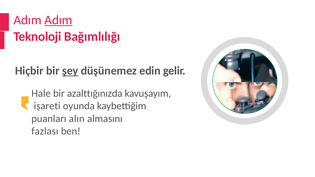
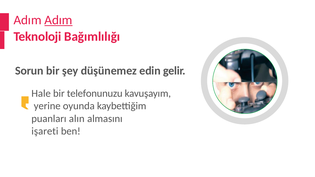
Hiçbir: Hiçbir -> Sorun
şey underline: present -> none
azalttığınızda: azalttığınızda -> telefonunuzu
işareti: işareti -> yerine
fazlası: fazlası -> işareti
